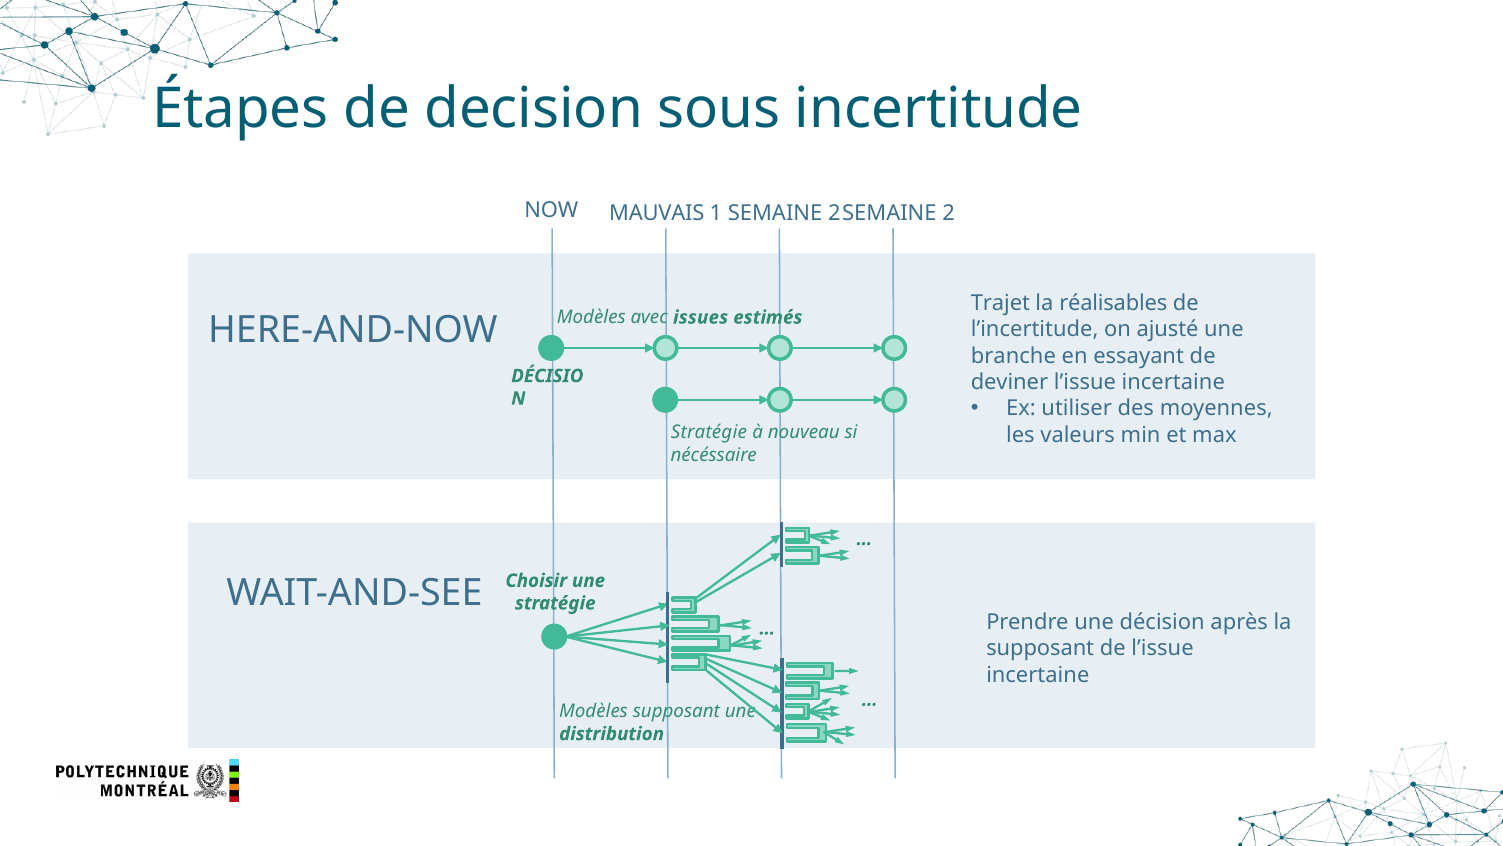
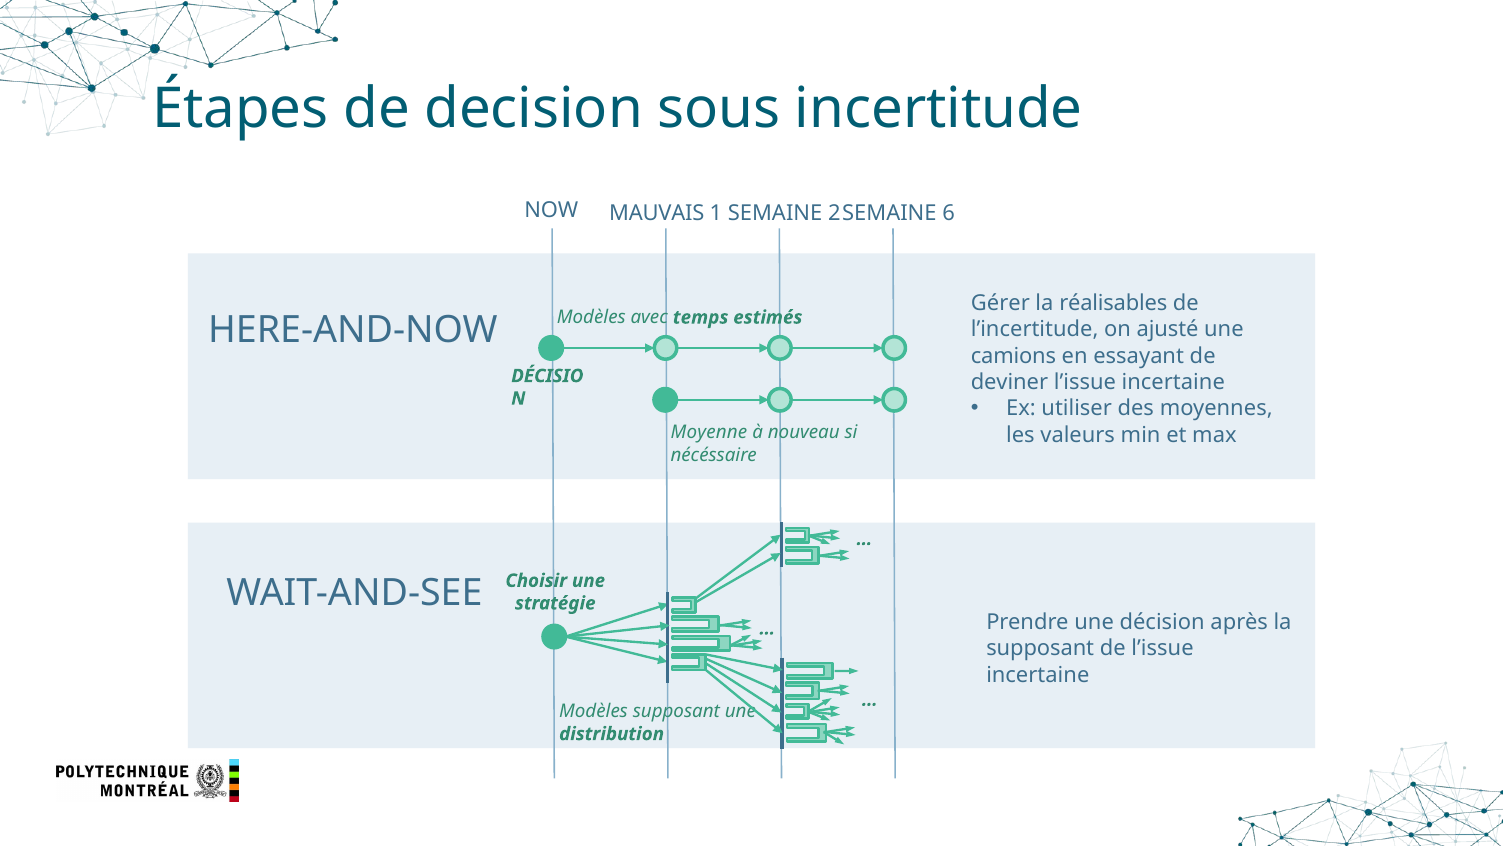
2: 2 -> 6
Trajet: Trajet -> Gérer
issues: issues -> temps
branche: branche -> camions
Stratégie at (709, 432): Stratégie -> Moyenne
